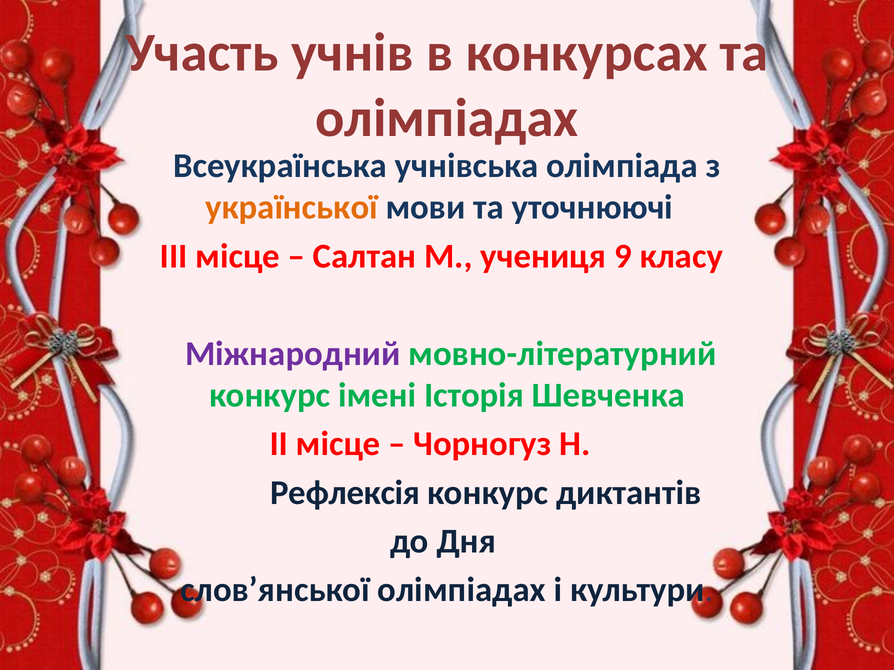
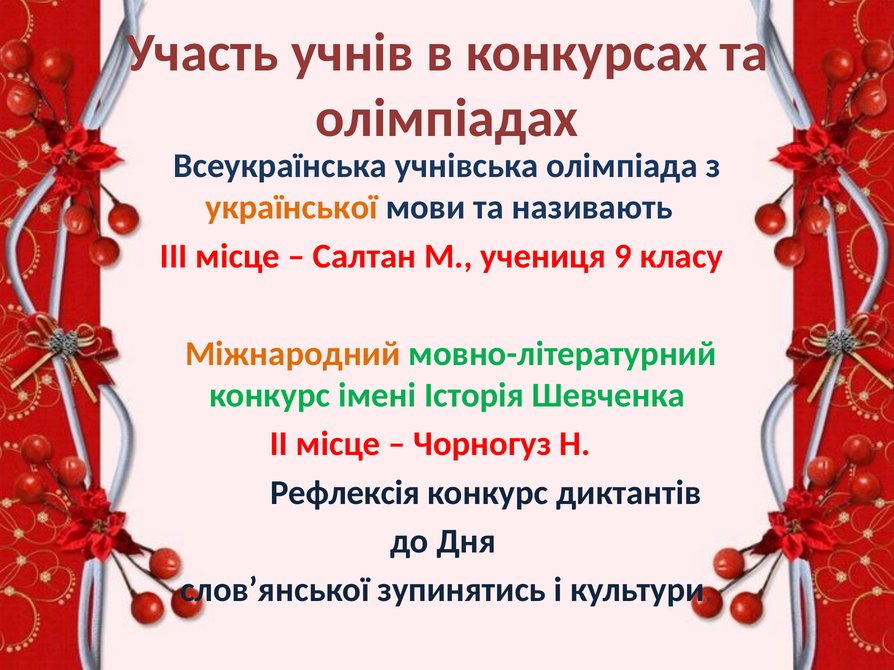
уточнюючі: уточнюючі -> називають
Міжнародний colour: purple -> orange
слов’янської олімпіадах: олімпіадах -> зупинятись
